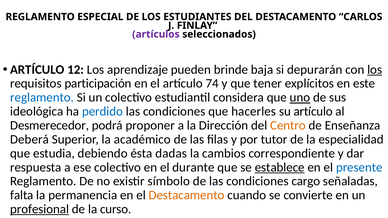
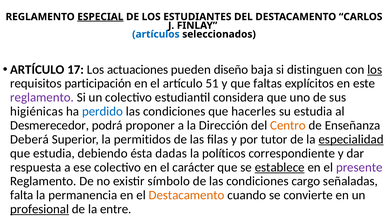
ESPECIAL underline: none -> present
artículos colour: purple -> blue
12: 12 -> 17
aprendizaje: aprendizaje -> actuaciones
brinde: brinde -> diseño
depurarán: depurarán -> distinguen
74: 74 -> 51
tener: tener -> faltas
reglamento at (42, 98) colour: blue -> purple
uno underline: present -> none
ideológica: ideológica -> higiénicas
su artículo: artículo -> estudia
académico: académico -> permitidos
especialidad underline: none -> present
cambios: cambios -> políticos
durante: durante -> carácter
presente colour: blue -> purple
curso: curso -> entre
